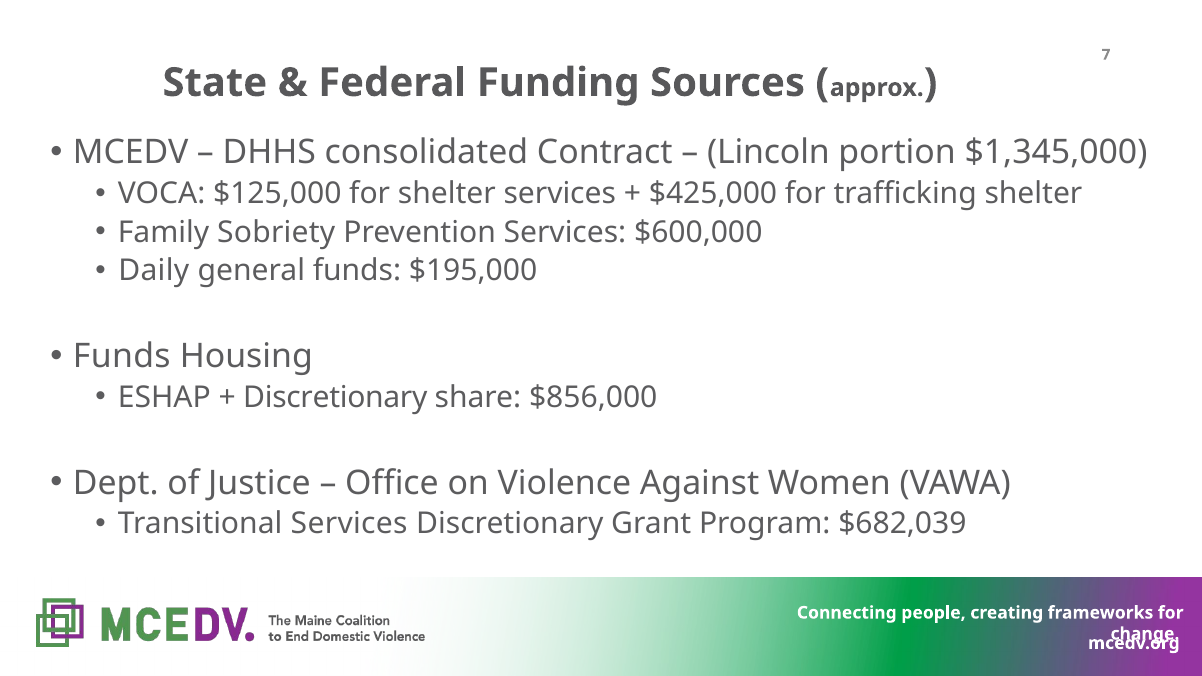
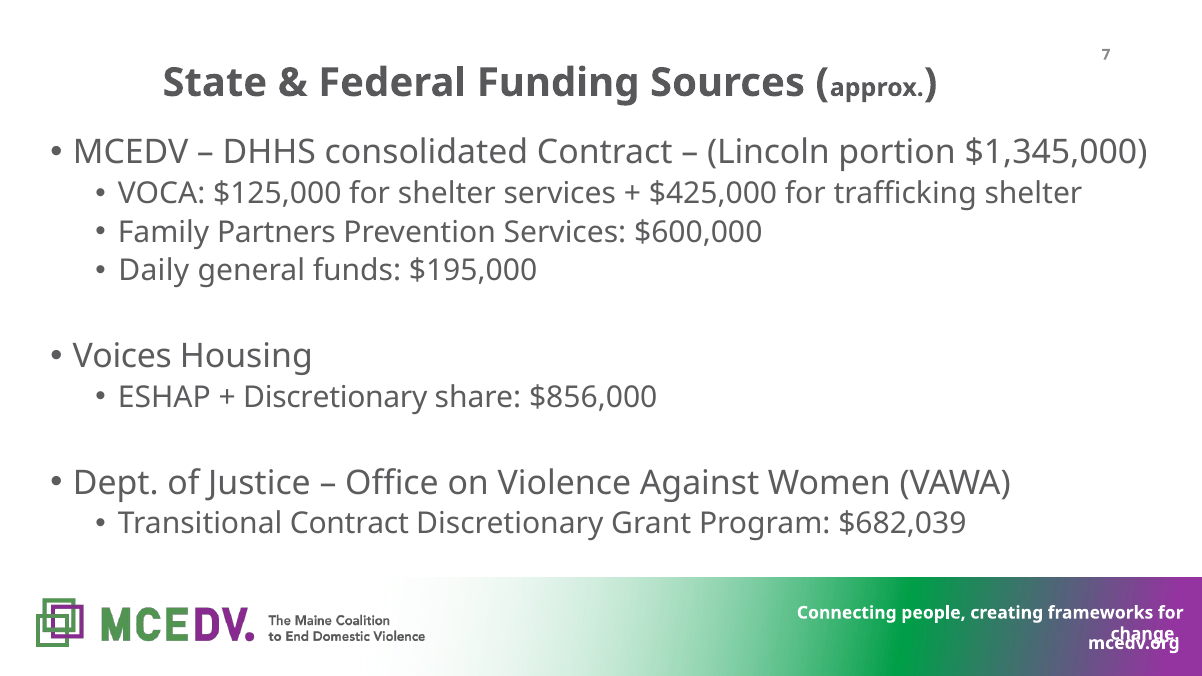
Sobriety: Sobriety -> Partners
Funds at (122, 357): Funds -> Voices
Transitional Services: Services -> Contract
